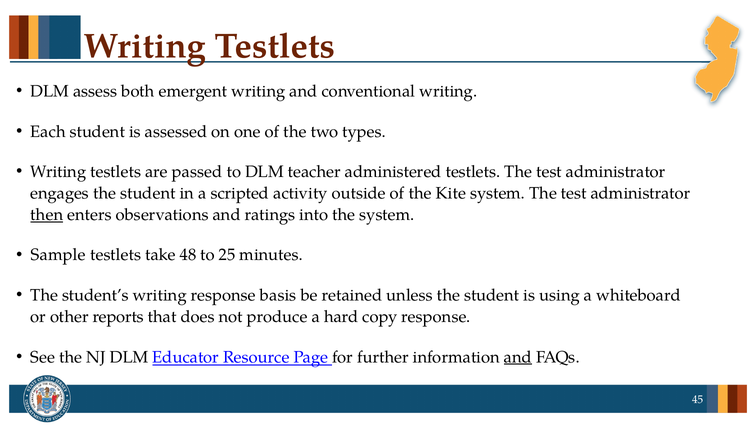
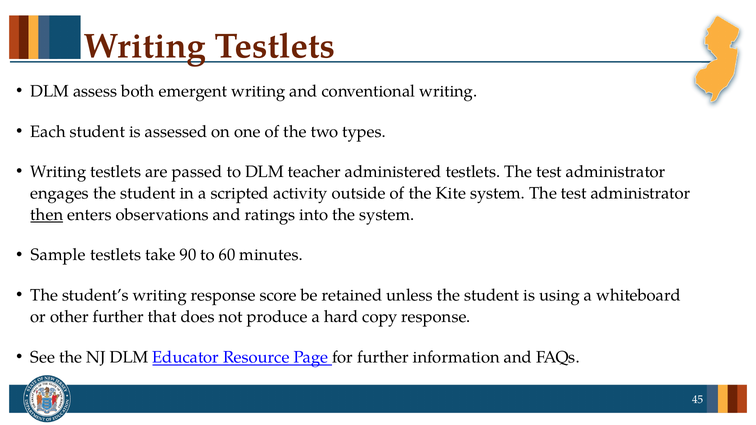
48: 48 -> 90
25: 25 -> 60
basis: basis -> score
other reports: reports -> further
and at (518, 357) underline: present -> none
